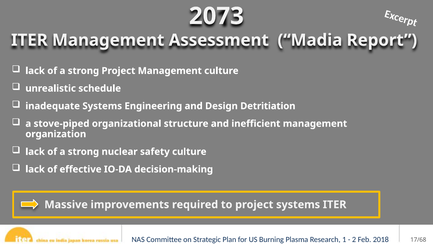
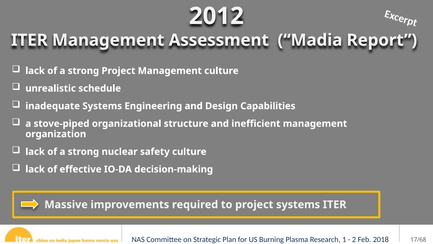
2073: 2073 -> 2012
Detritiation: Detritiation -> Capabilities
